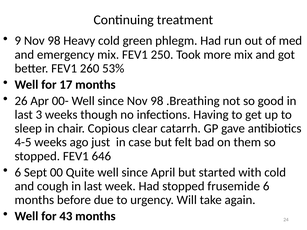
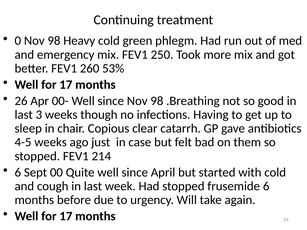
9: 9 -> 0
646: 646 -> 214
43 at (66, 216): 43 -> 17
